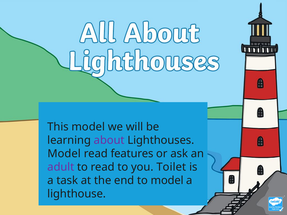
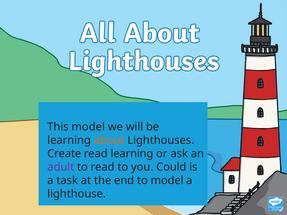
about colour: purple -> orange
Model at (64, 154): Model -> Create
read features: features -> learning
Toilet: Toilet -> Could
